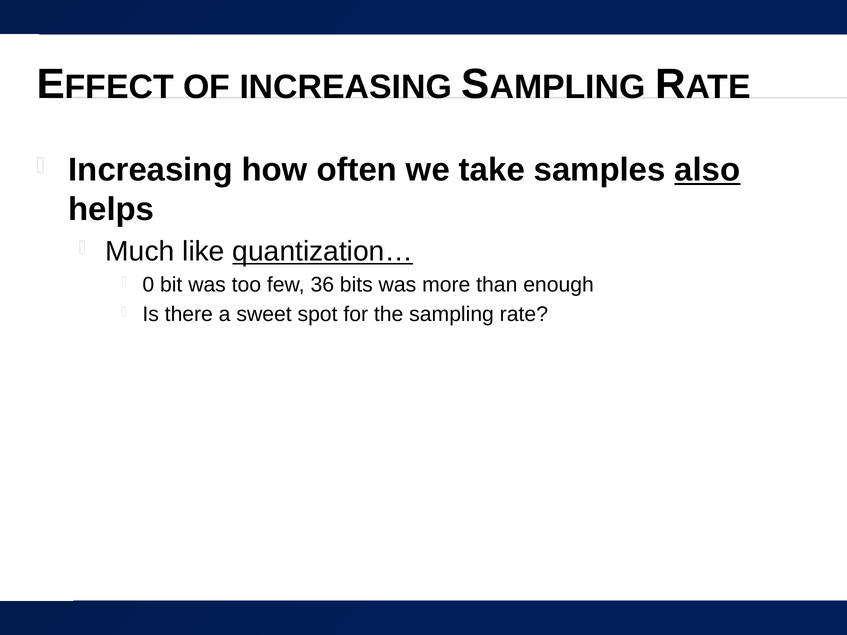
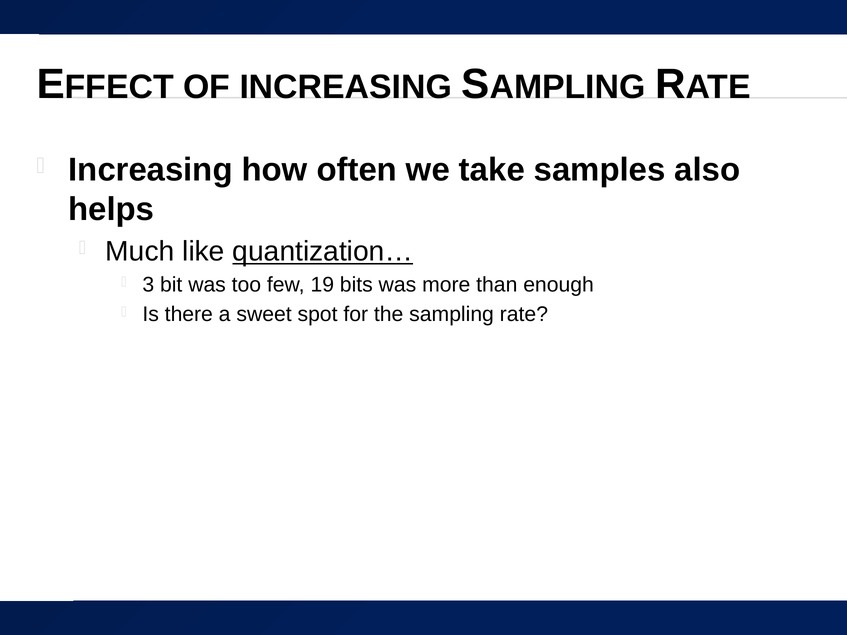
also underline: present -> none
0: 0 -> 3
36: 36 -> 19
